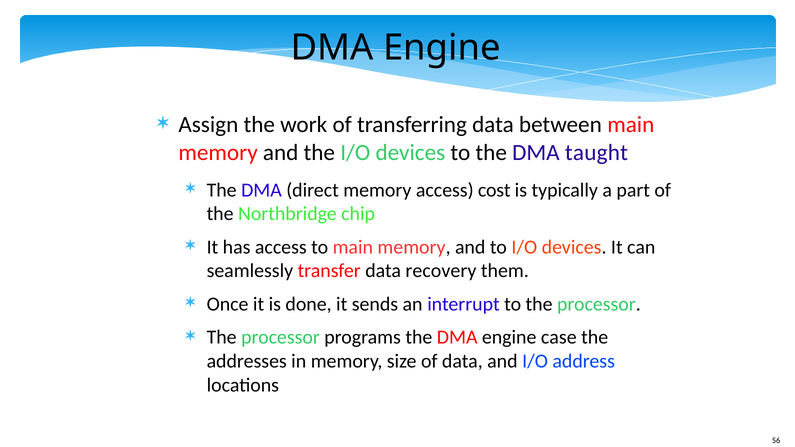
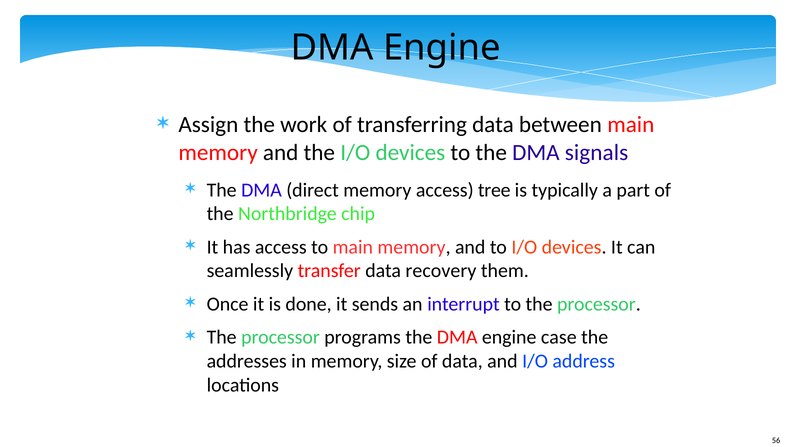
taught: taught -> signals
cost: cost -> tree
